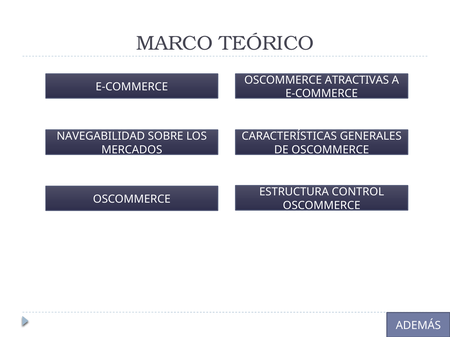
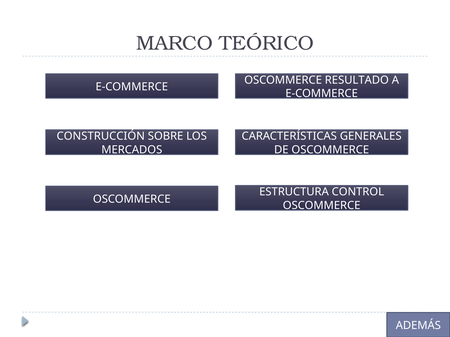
ATRACTIVAS: ATRACTIVAS -> RESULTADO
NAVEGABILIDAD: NAVEGABILIDAD -> CONSTRUCCIÓN
